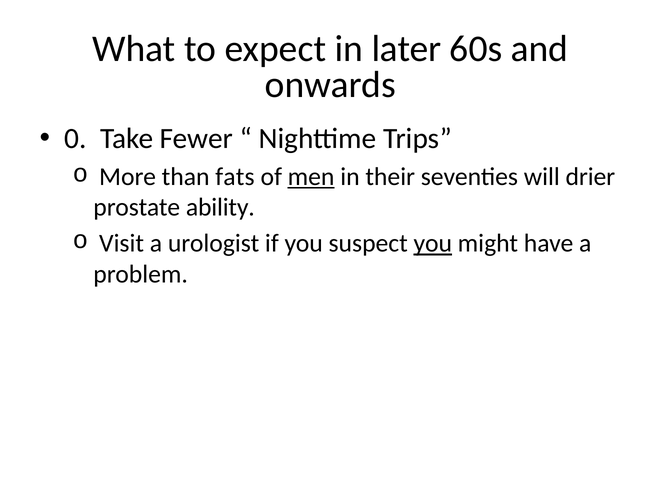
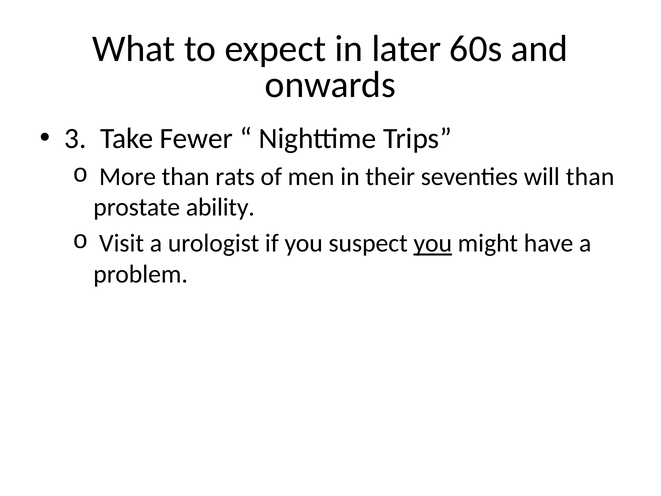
0: 0 -> 3
fats: fats -> rats
men underline: present -> none
will drier: drier -> than
